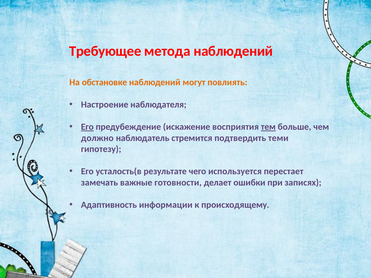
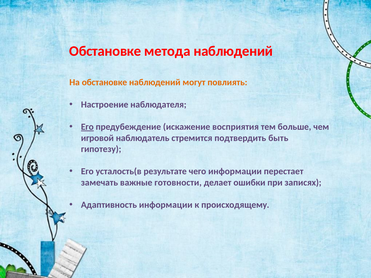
Требующее at (105, 51): Требующее -> Обстановке
тем underline: present -> none
должно: должно -> игровой
теми: теми -> быть
чего используется: используется -> информации
